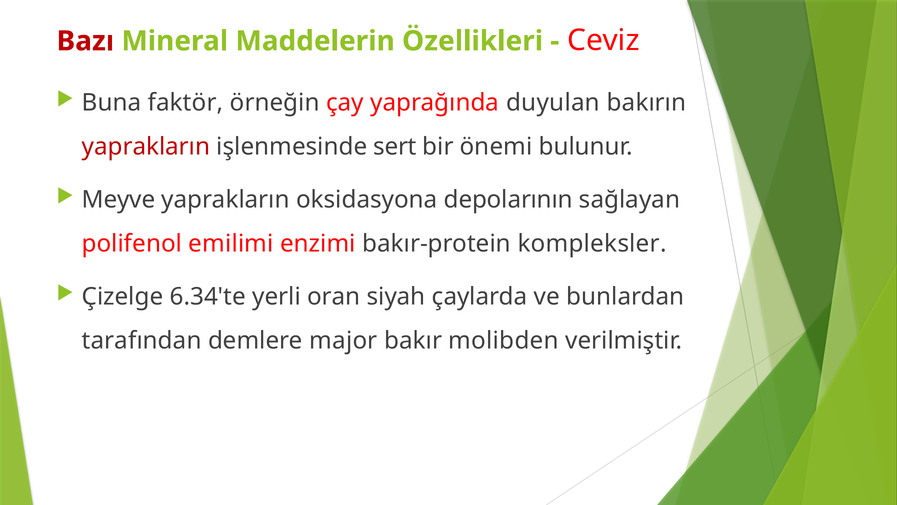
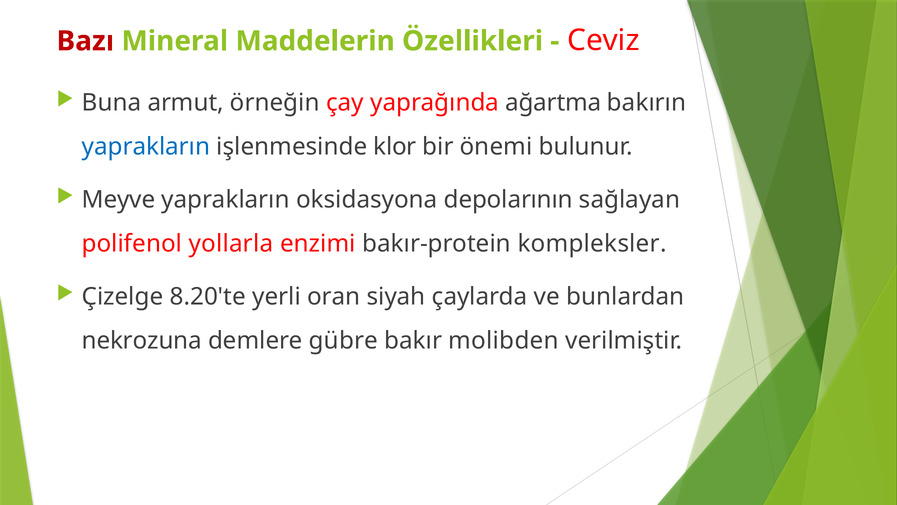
faktör: faktör -> armut
duyulan: duyulan -> ağartma
yaprakların at (146, 146) colour: red -> blue
sert: sert -> klor
emilimi: emilimi -> yollarla
6.34'te: 6.34'te -> 8.20'te
tarafından: tarafından -> nekrozuna
major: major -> gübre
